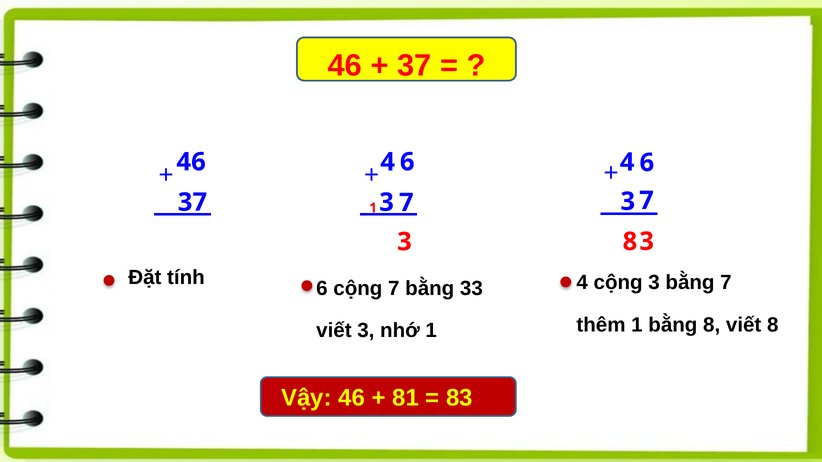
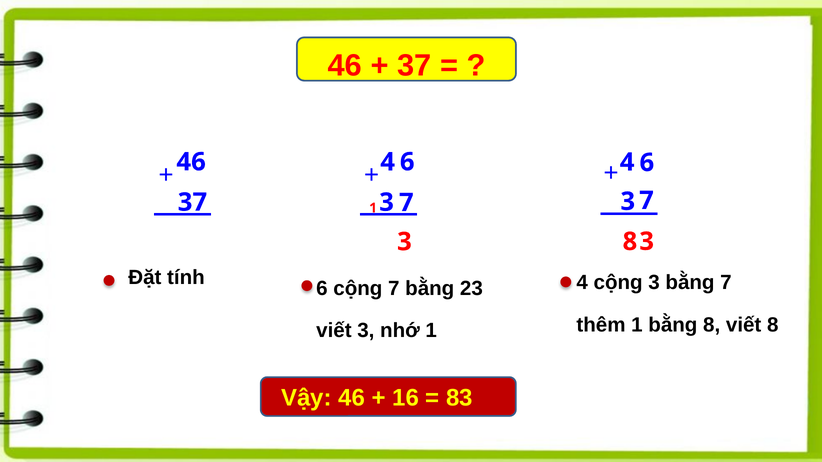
33: 33 -> 23
81: 81 -> 16
